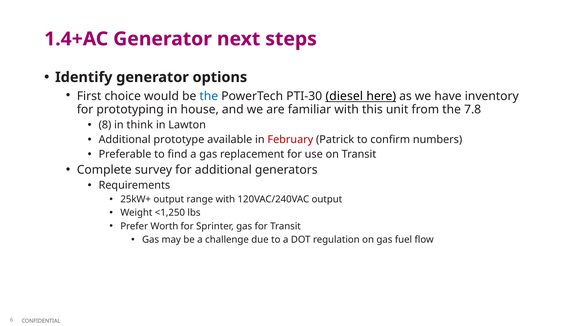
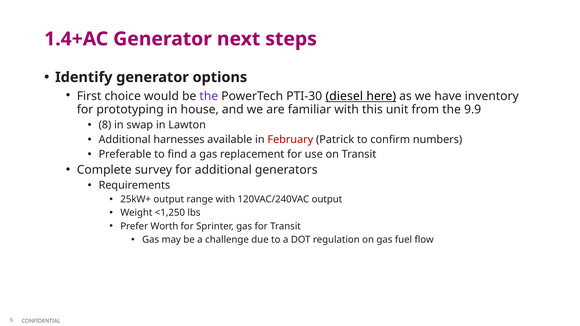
the at (209, 96) colour: blue -> purple
7.8: 7.8 -> 9.9
think: think -> swap
prototype: prototype -> harnesses
